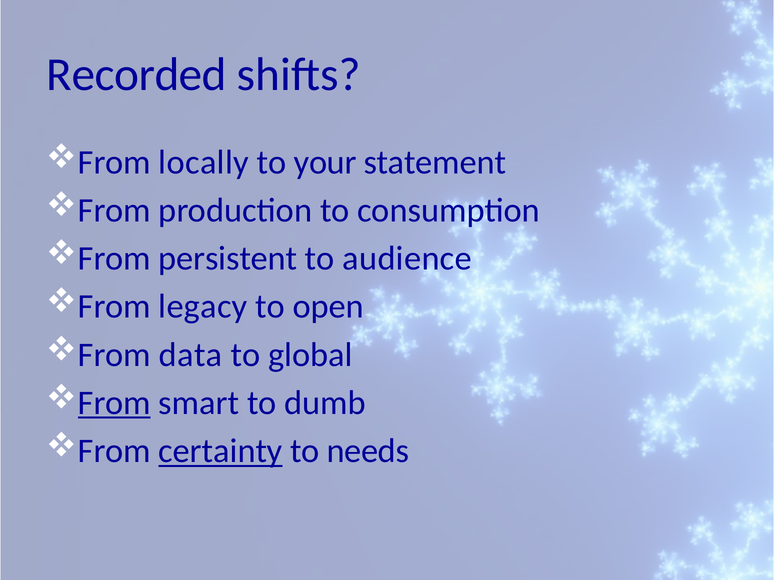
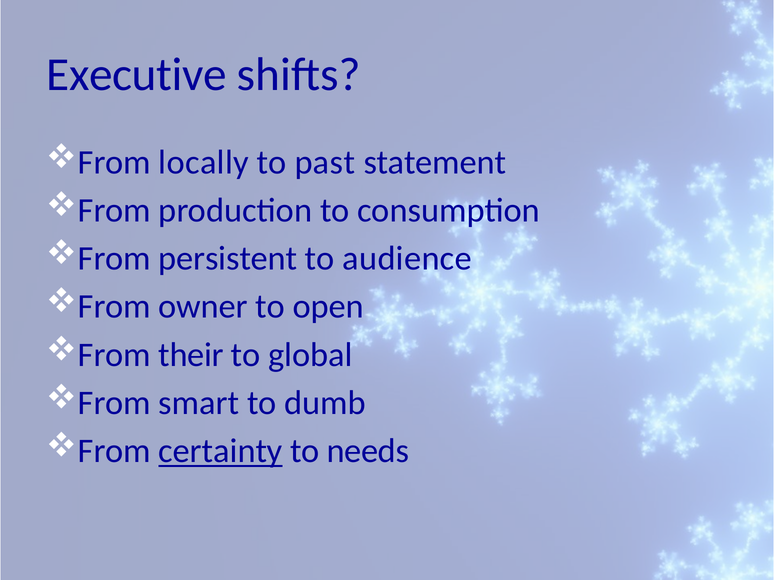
Recorded: Recorded -> Executive
your: your -> past
legacy: legacy -> owner
data: data -> their
From at (114, 403) underline: present -> none
